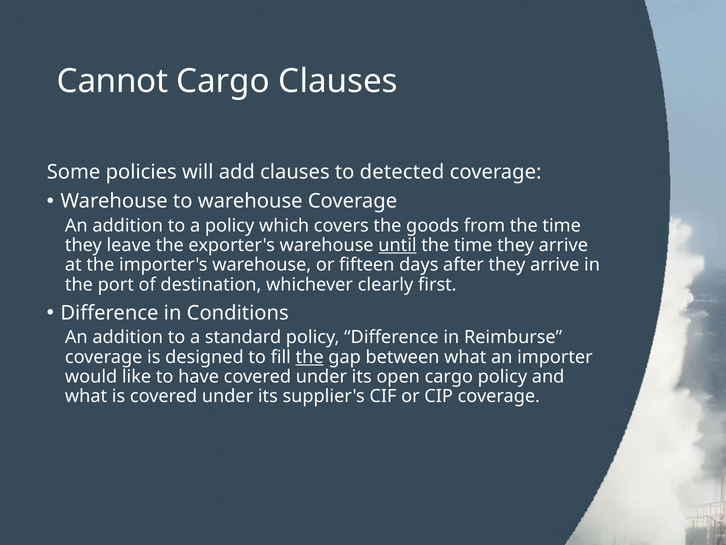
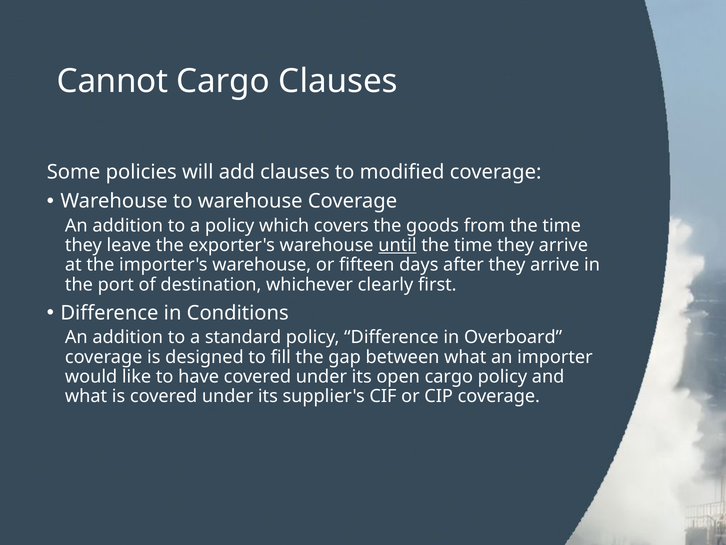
detected: detected -> modified
Reimburse: Reimburse -> Overboard
the at (310, 357) underline: present -> none
